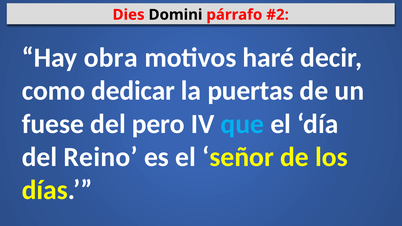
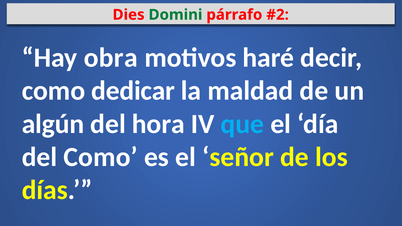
Domini colour: black -> green
puertas: puertas -> maldad
fuese: fuese -> algún
pero: pero -> hora
del Reino: Reino -> Como
